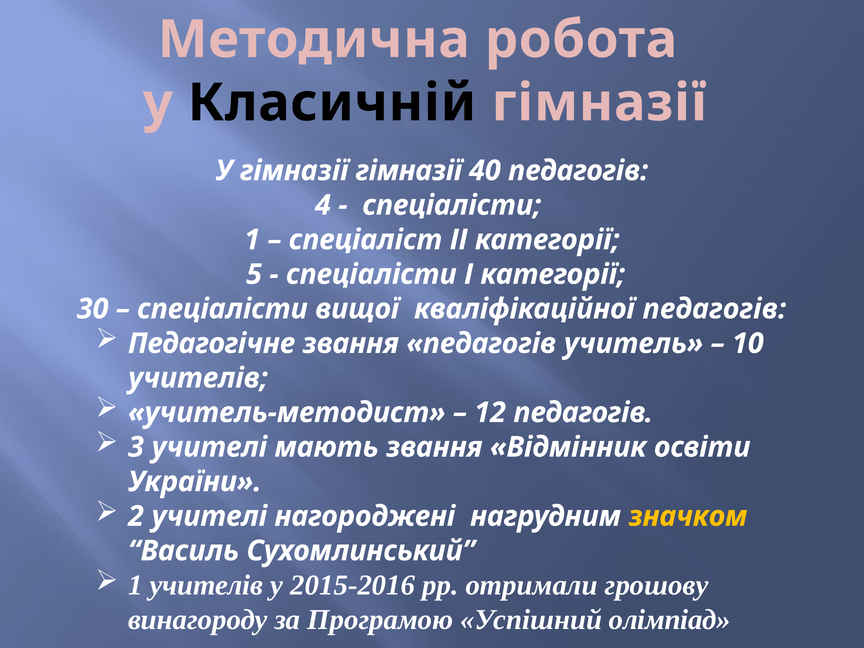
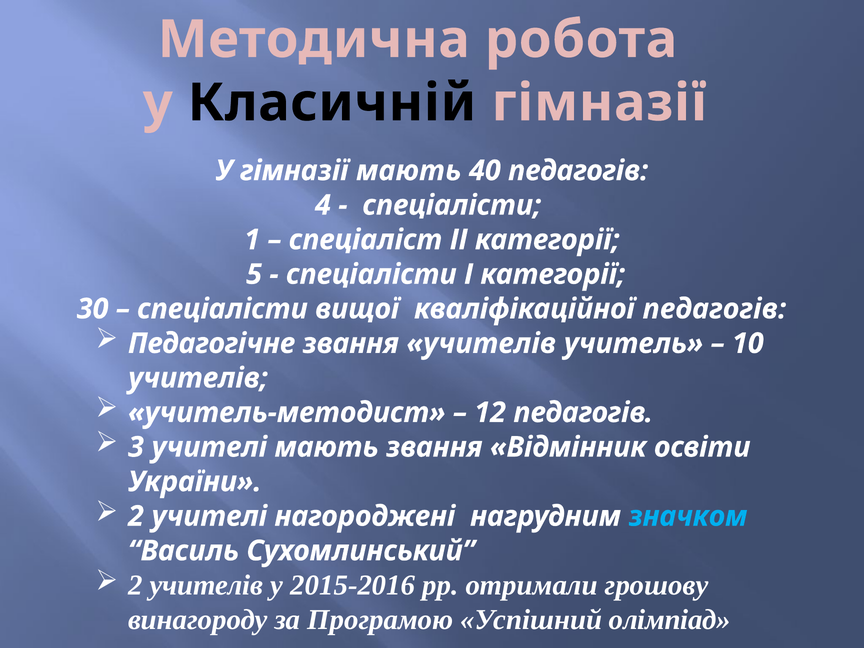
гімназії гімназії: гімназії -> мають
звання педагогів: педагогів -> учителів
значком colour: yellow -> light blue
1 at (135, 585): 1 -> 2
